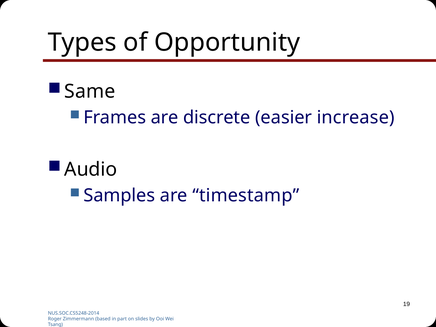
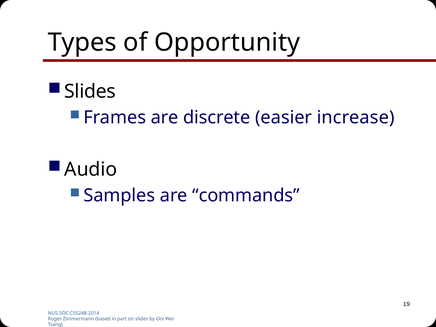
Same at (90, 91): Same -> Slides
timestamp: timestamp -> commands
